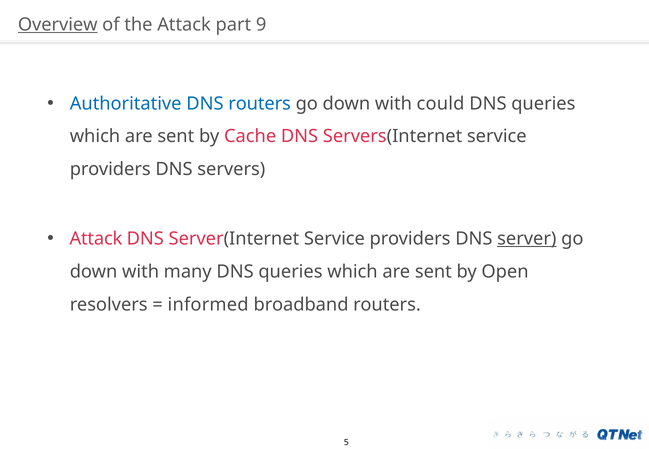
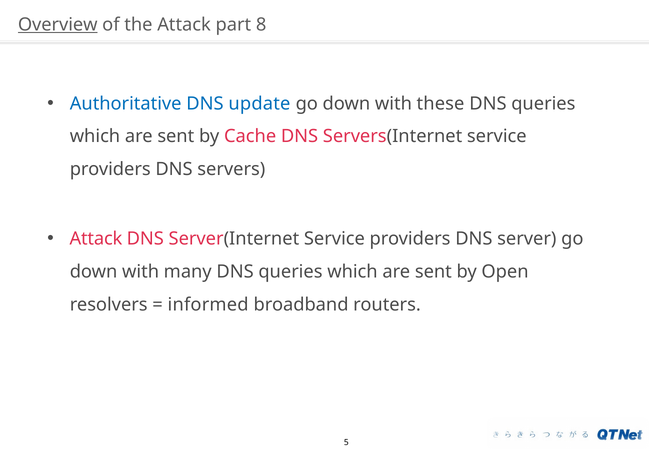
9: 9 -> 8
DNS routers: routers -> update
could: could -> these
server underline: present -> none
